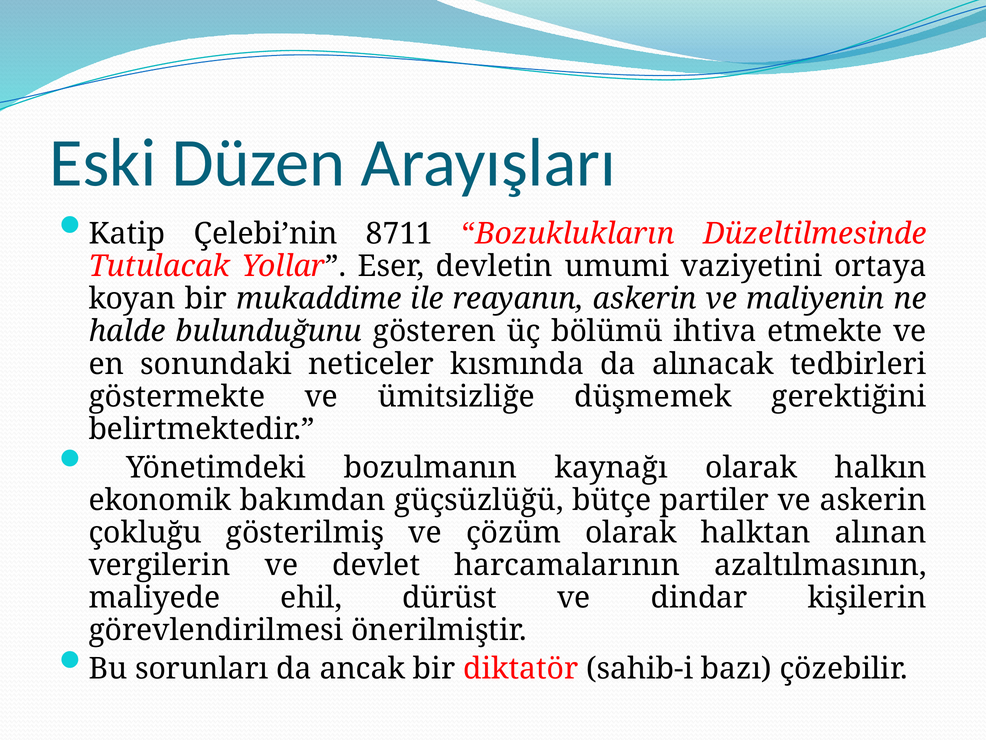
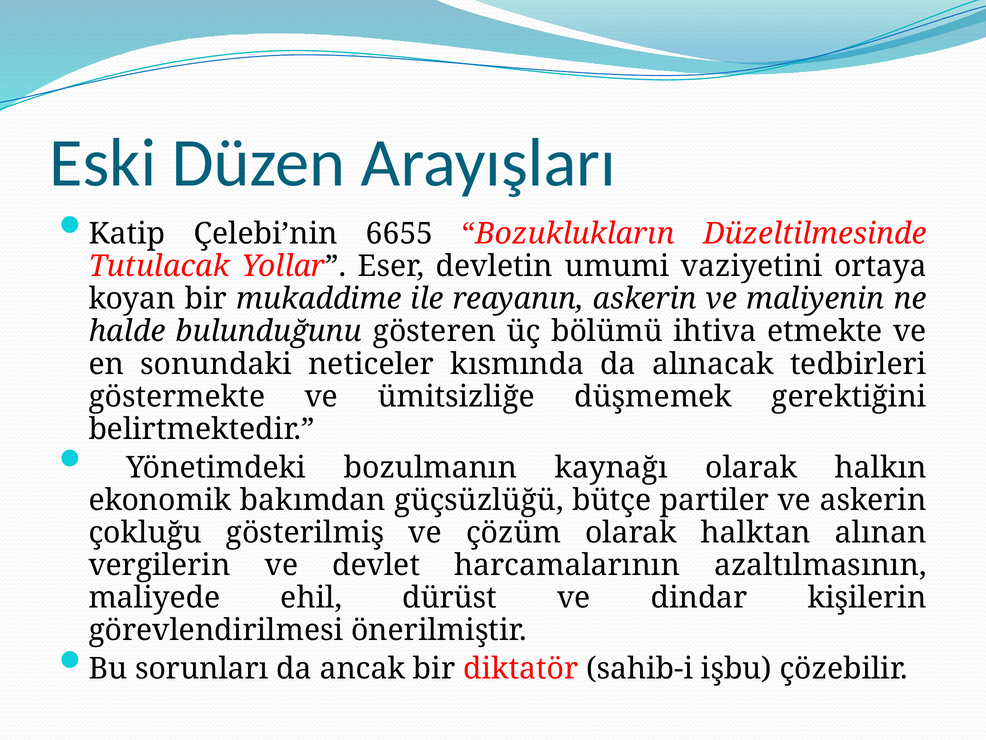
8711: 8711 -> 6655
bazı: bazı -> işbu
